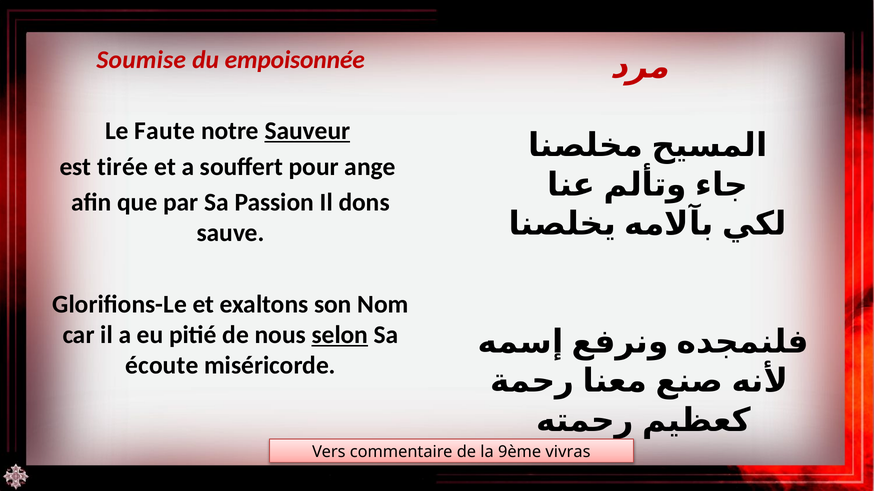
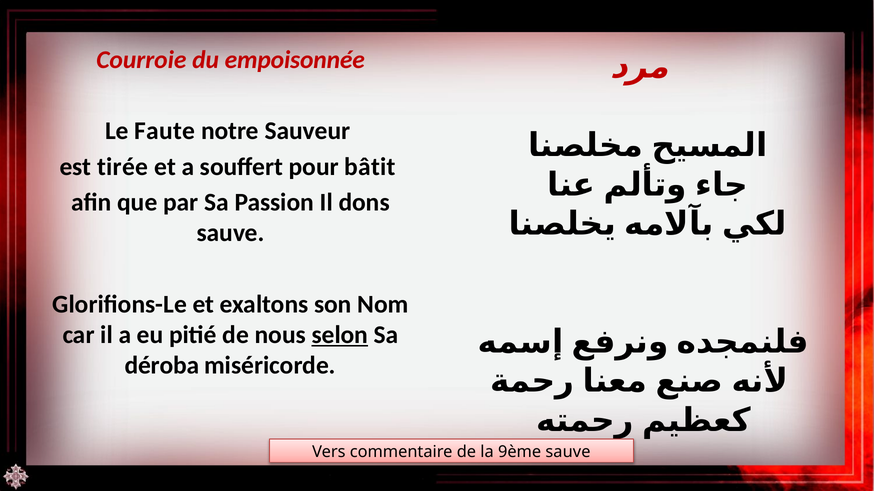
Soumise: Soumise -> Courroie
Sauveur underline: present -> none
ange: ange -> bâtit
écoute: écoute -> déroba
9ème vivras: vivras -> sauve
